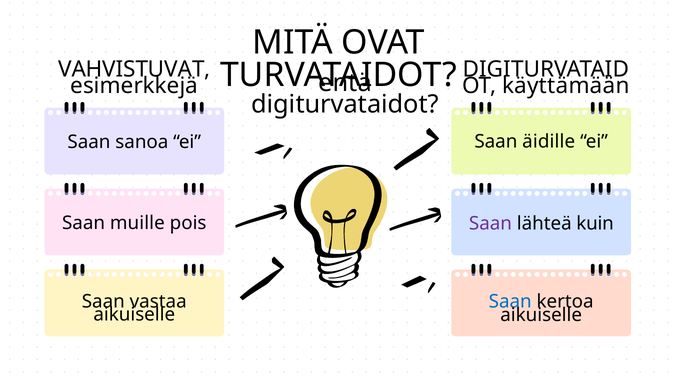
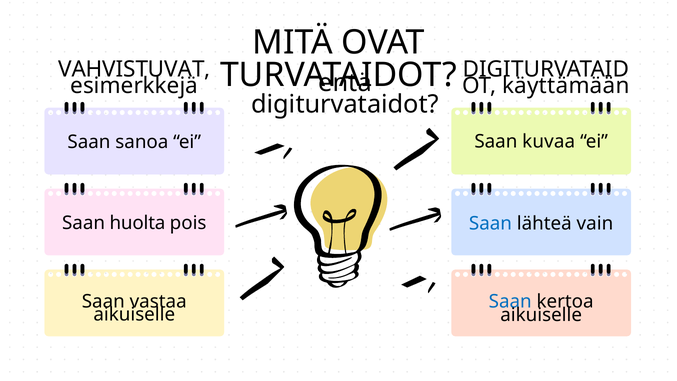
äidille: äidille -> kuvaa
muille: muille -> huolta
Saan at (490, 223) colour: purple -> blue
kuin: kuin -> vain
